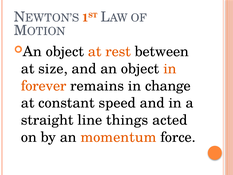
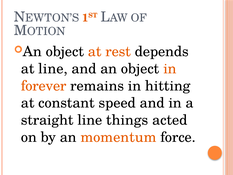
between: between -> depends
at size: size -> line
change: change -> hitting
